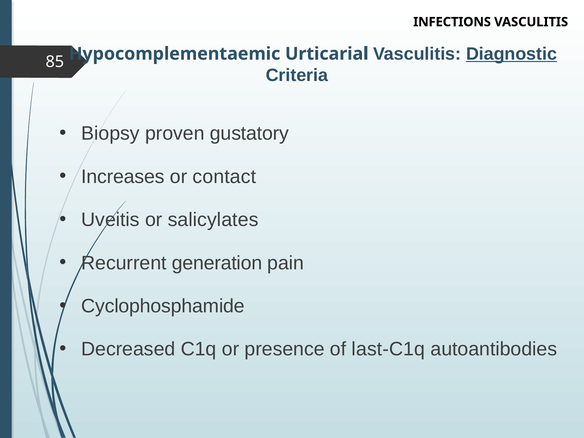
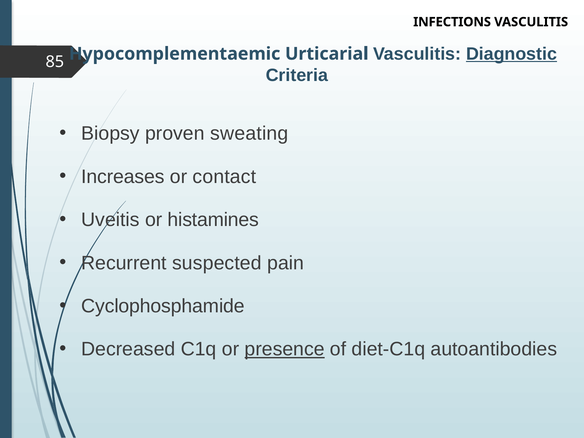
gustatory: gustatory -> sweating
salicylates: salicylates -> histamines
generation: generation -> suspected
presence underline: none -> present
last-C1q: last-C1q -> diet-C1q
